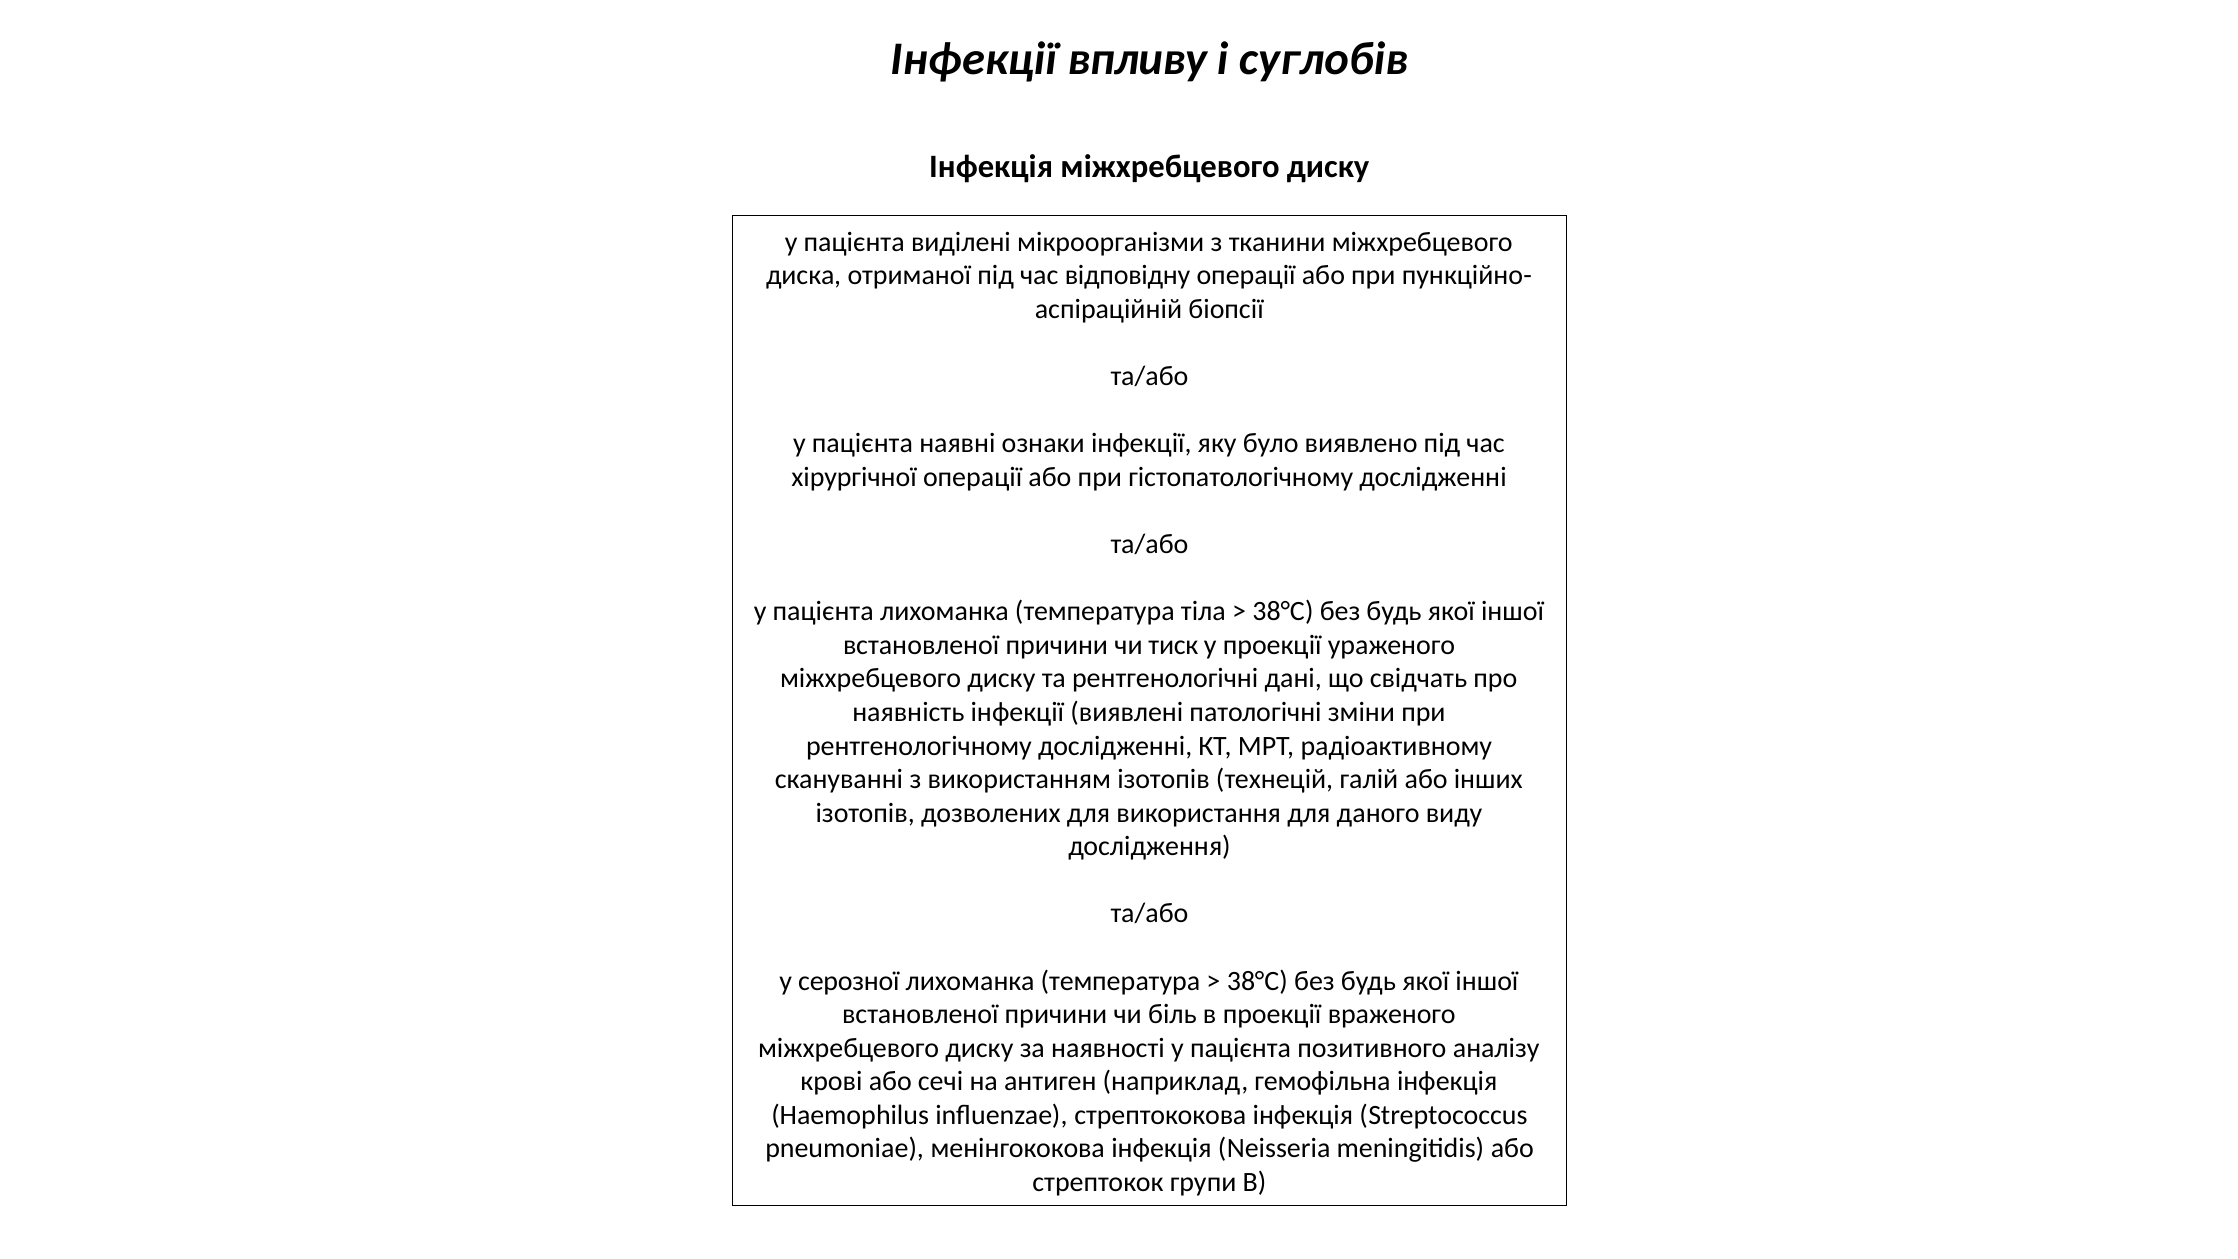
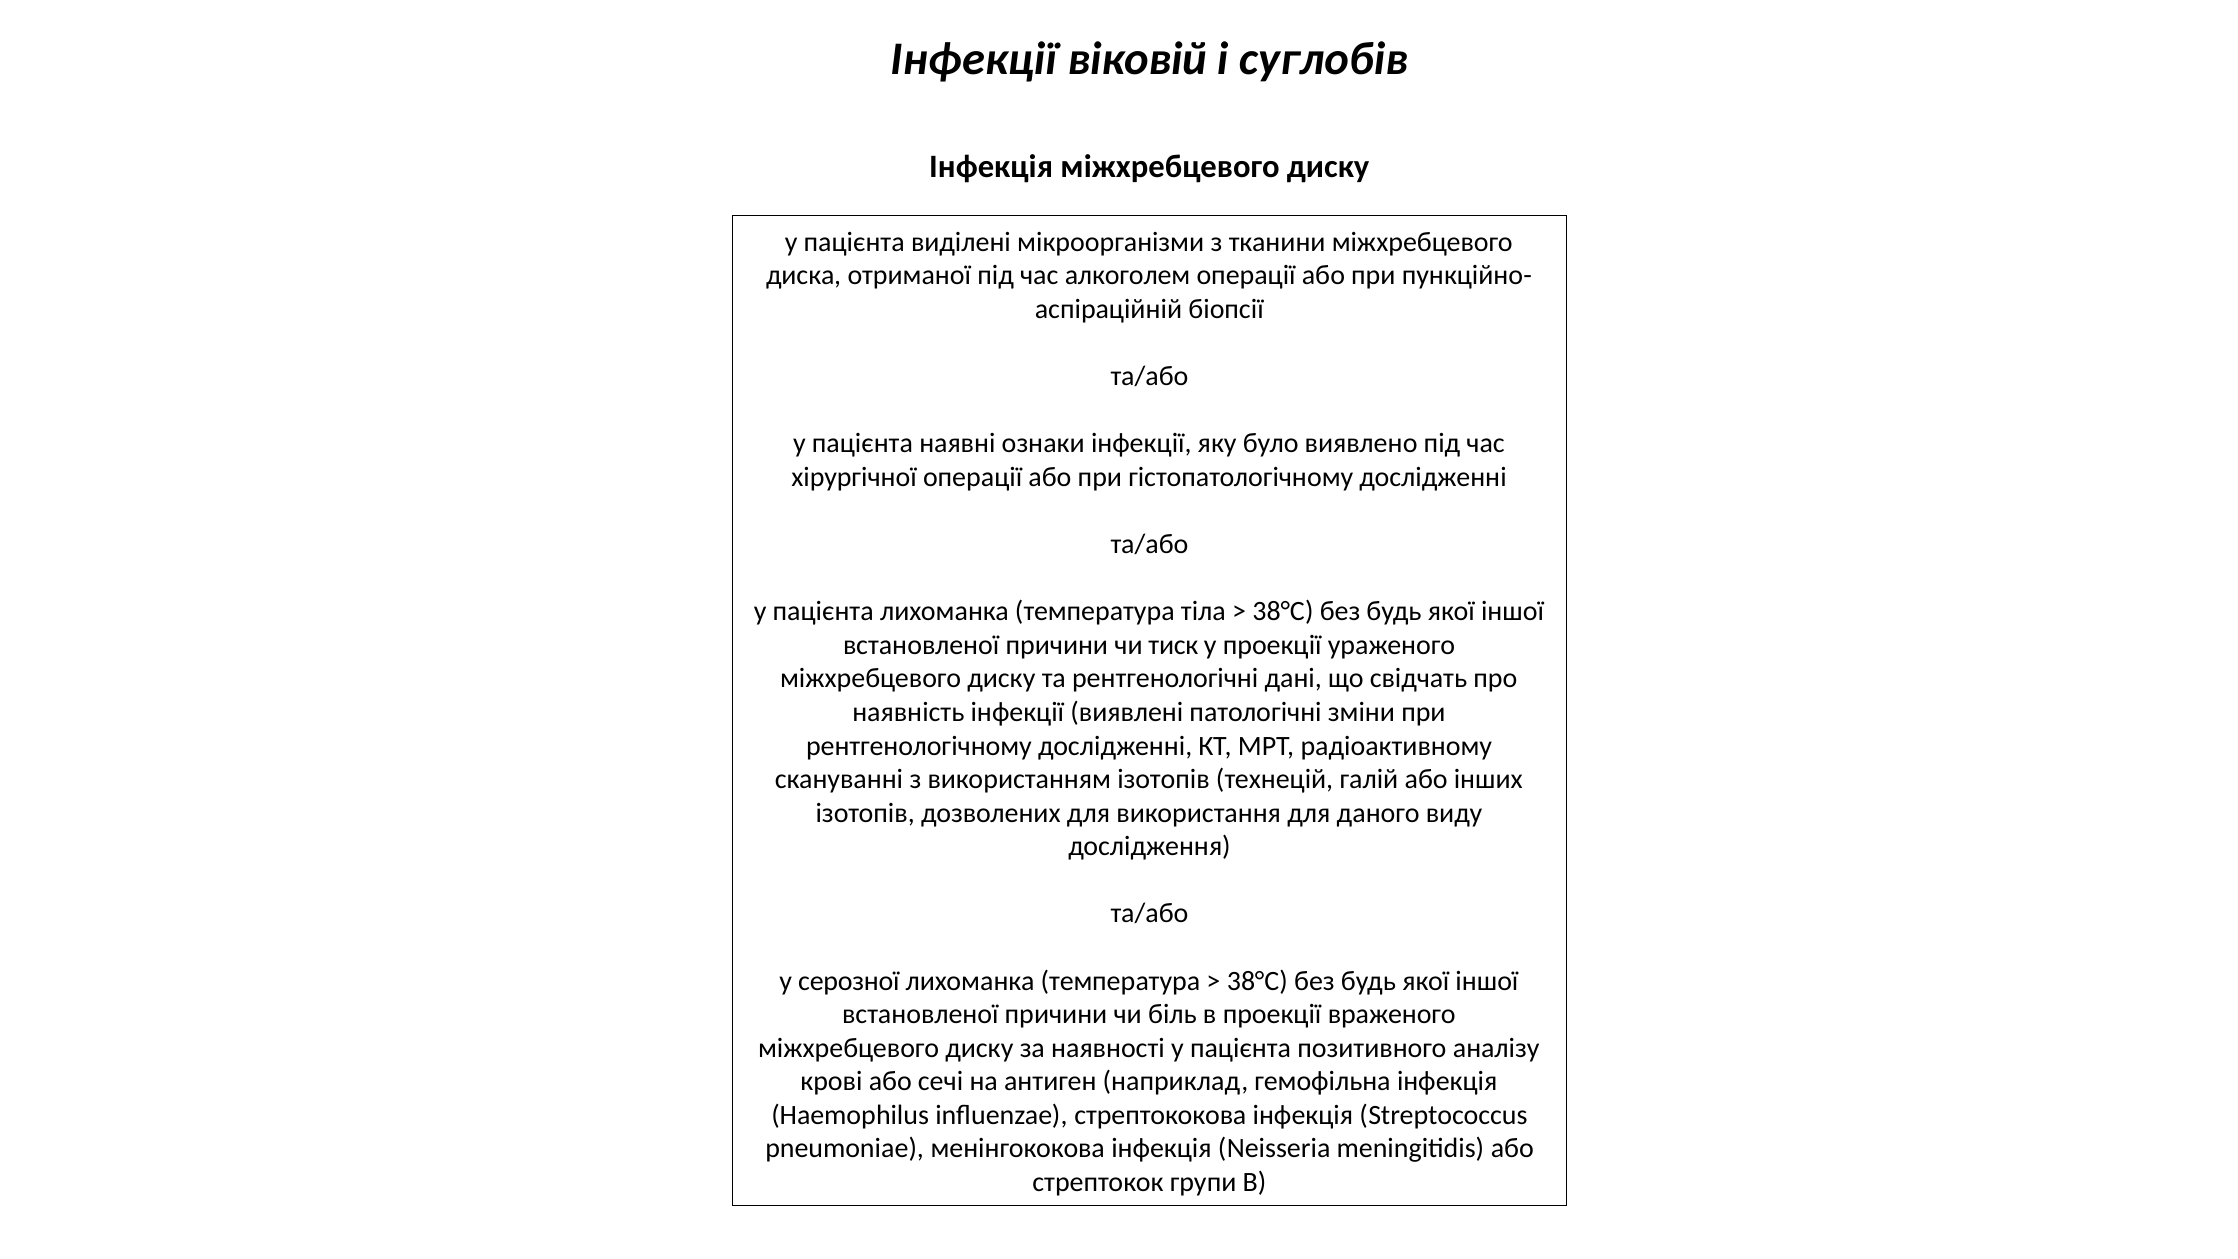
впливу: впливу -> віковій
відповідну: відповідну -> алкоголем
